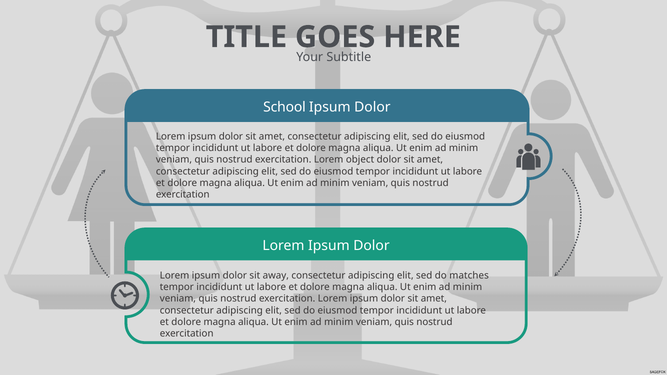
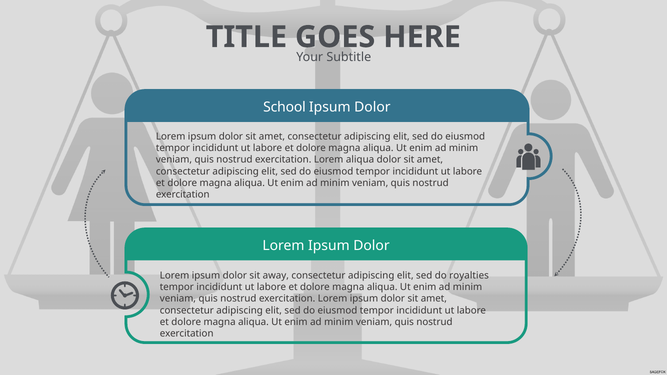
Lorem object: object -> aliqua
matches: matches -> royalties
